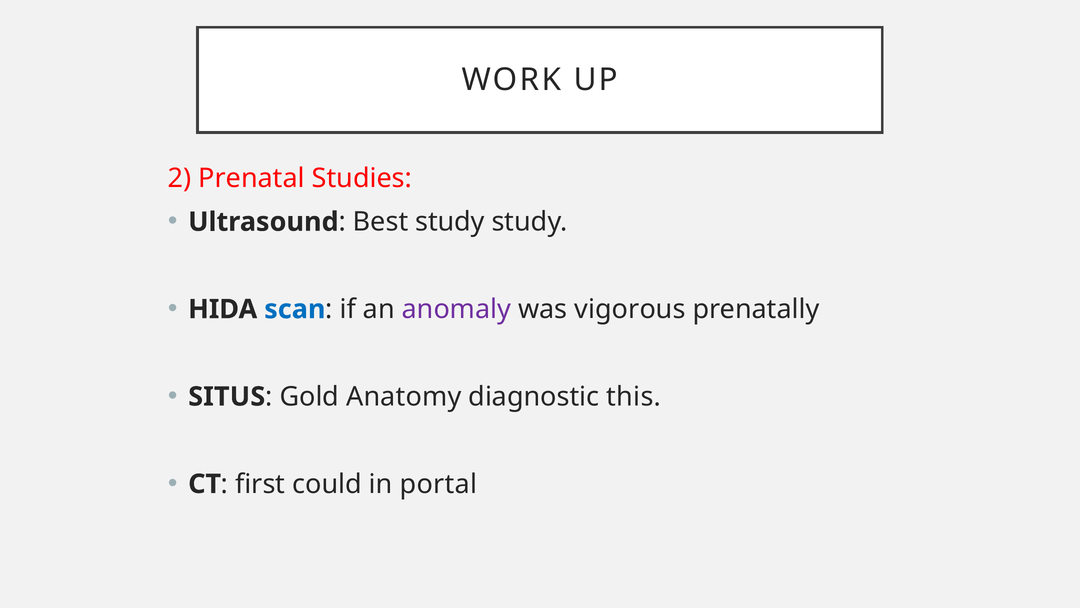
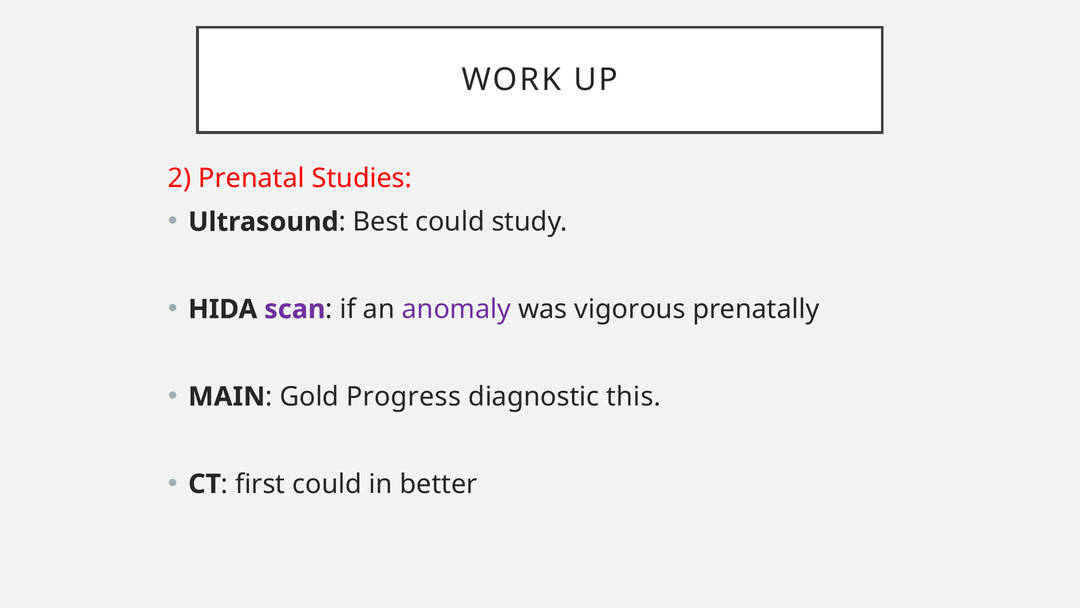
Best study: study -> could
scan colour: blue -> purple
SITUS: SITUS -> MAIN
Anatomy: Anatomy -> Progress
portal: portal -> better
